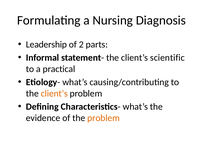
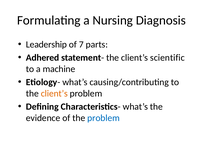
2: 2 -> 7
Informal: Informal -> Adhered
practical: practical -> machine
problem at (104, 118) colour: orange -> blue
